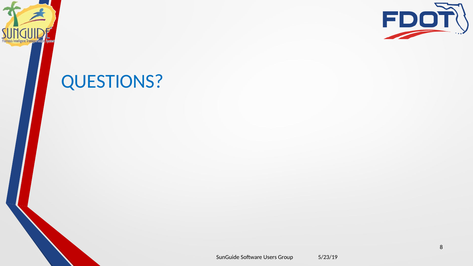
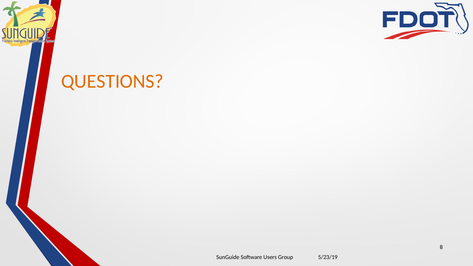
QUESTIONS colour: blue -> orange
